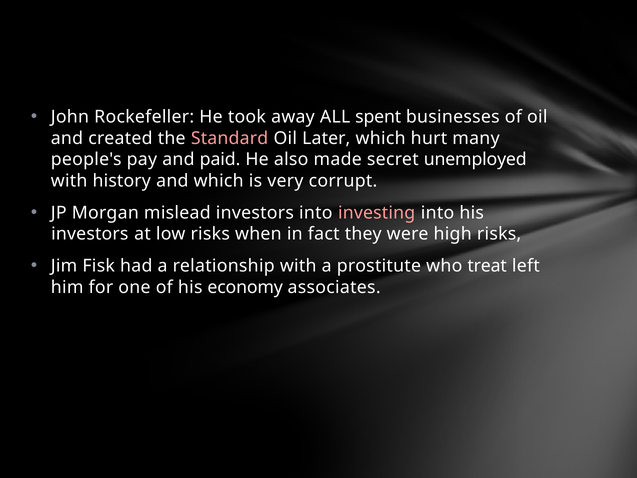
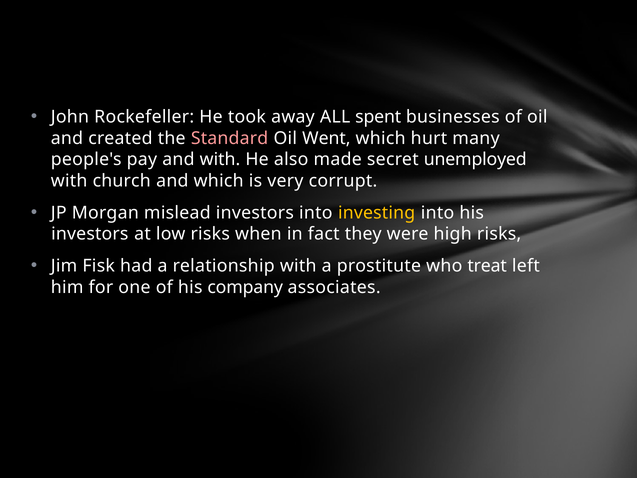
Later: Later -> Went
and paid: paid -> with
history: history -> church
investing colour: pink -> yellow
economy: economy -> company
